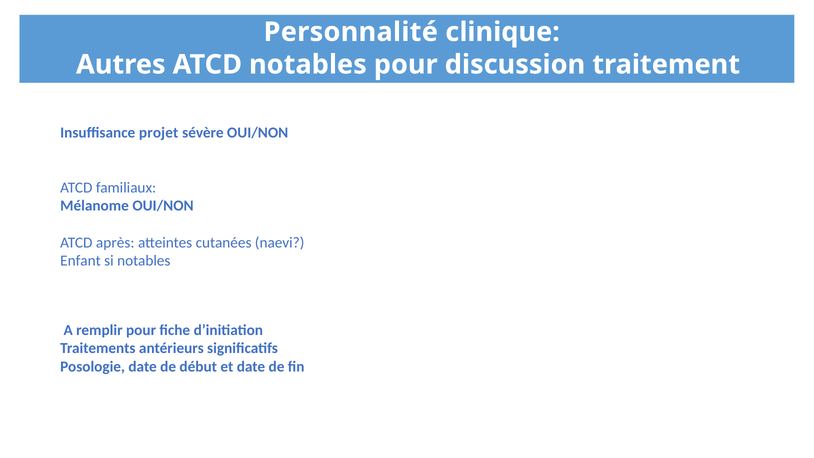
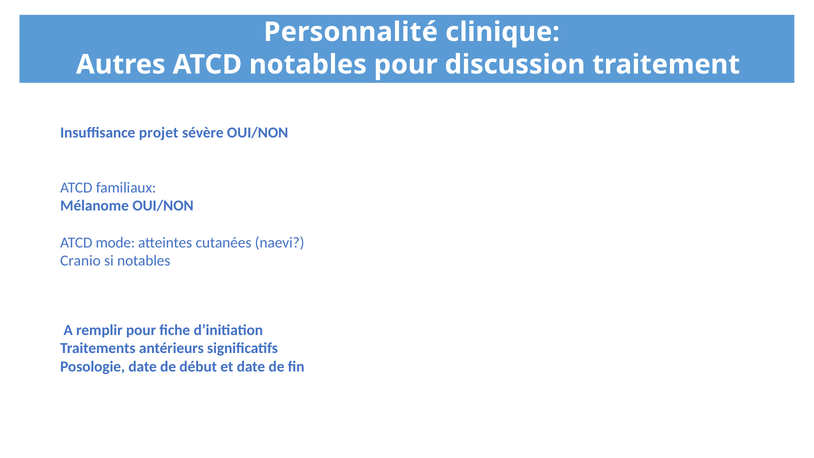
après: après -> mode
Enfant: Enfant -> Cranio
